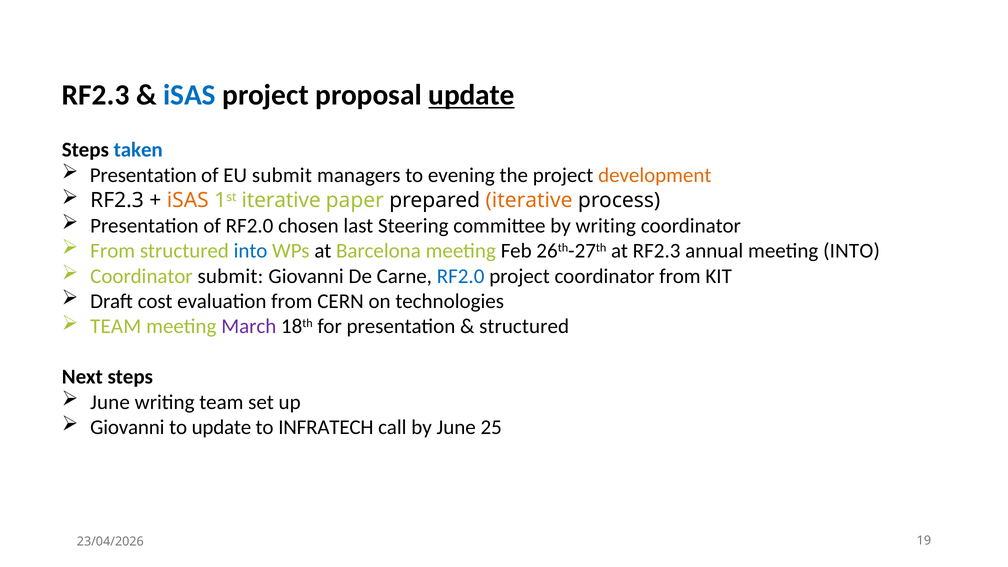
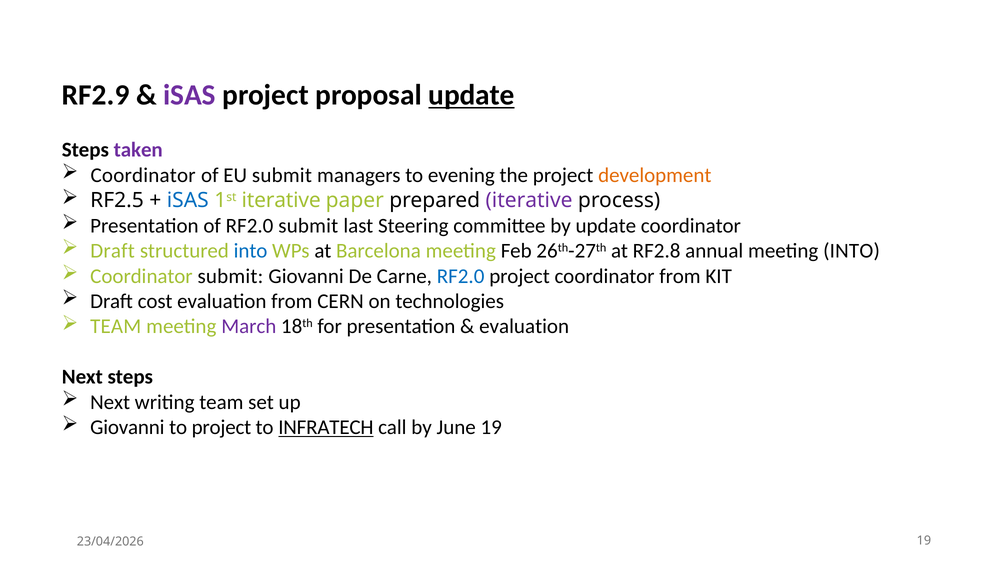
RF2.3 at (96, 95): RF2.3 -> RF2.9
iSAS at (190, 95) colour: blue -> purple
taken colour: blue -> purple
Presentation at (143, 175): Presentation -> Coordinator
RF2.3 at (117, 200): RF2.3 -> RF2.5
iSAS at (188, 200) colour: orange -> blue
iterative at (529, 200) colour: orange -> purple
RF2.0 chosen: chosen -> submit
by writing: writing -> update
From at (113, 251): From -> Draft
at RF2.3: RF2.3 -> RF2.8
structured at (524, 327): structured -> evaluation
June at (110, 402): June -> Next
to update: update -> project
INFRATECH underline: none -> present
June 25: 25 -> 19
